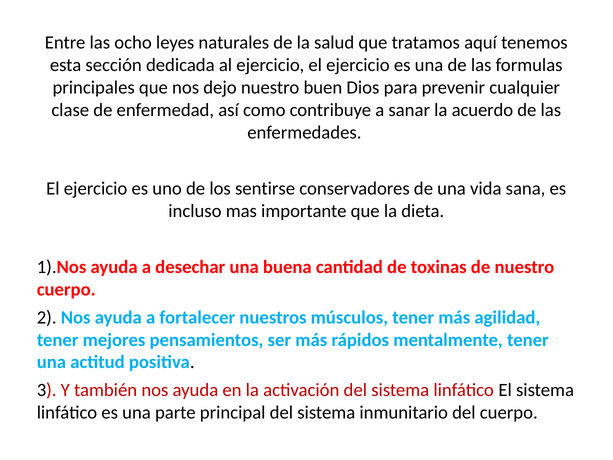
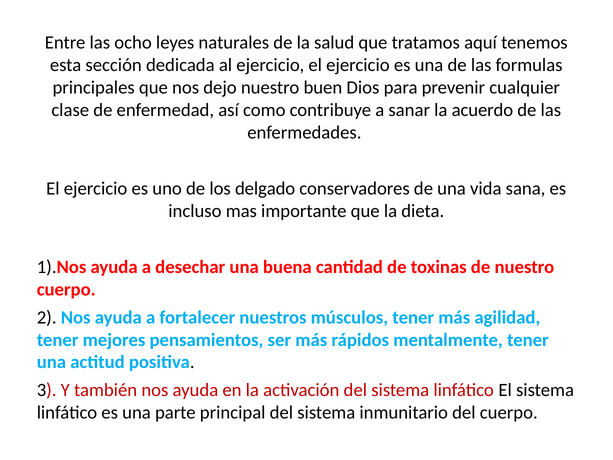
sentirse: sentirse -> delgado
